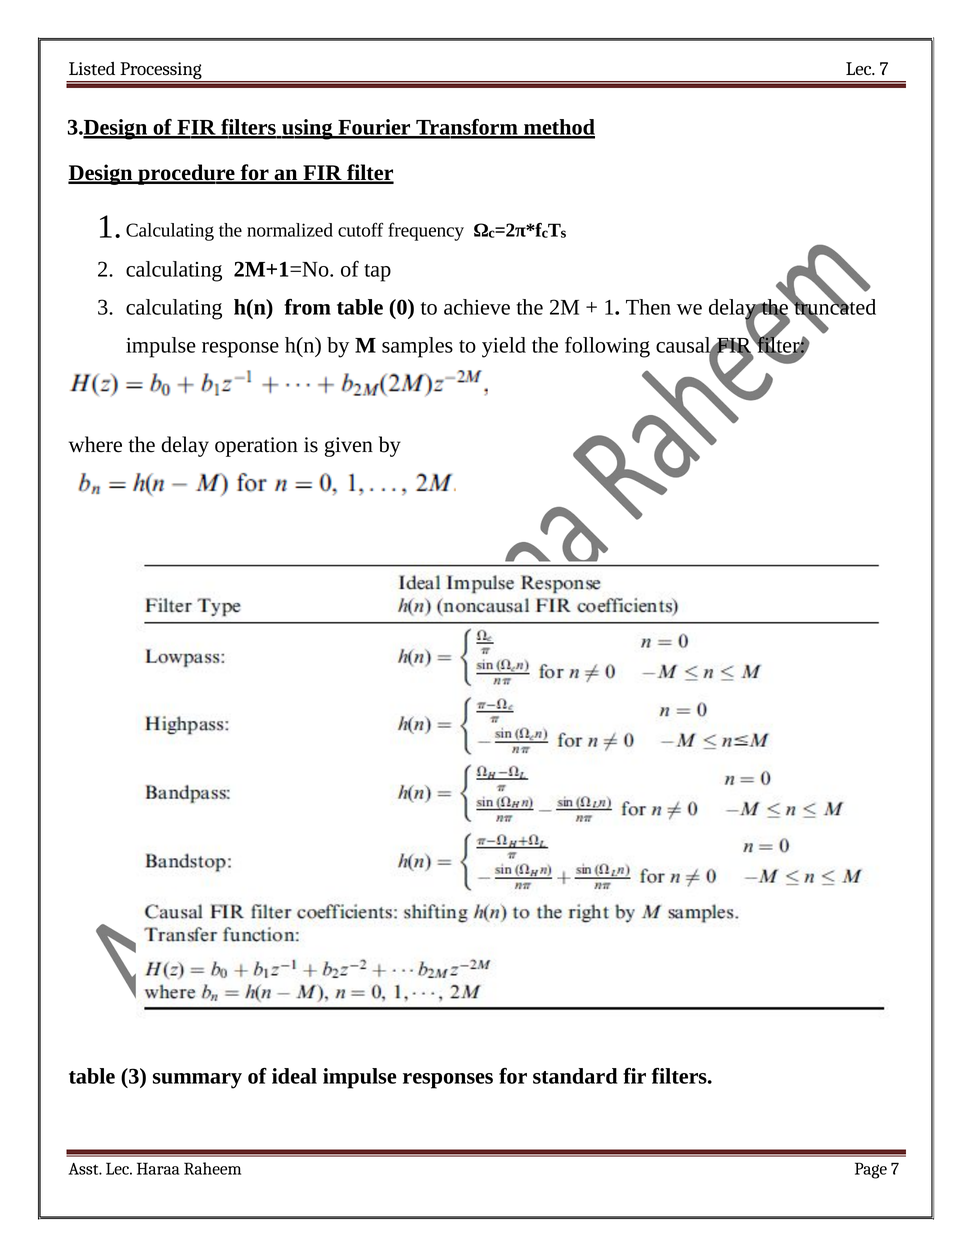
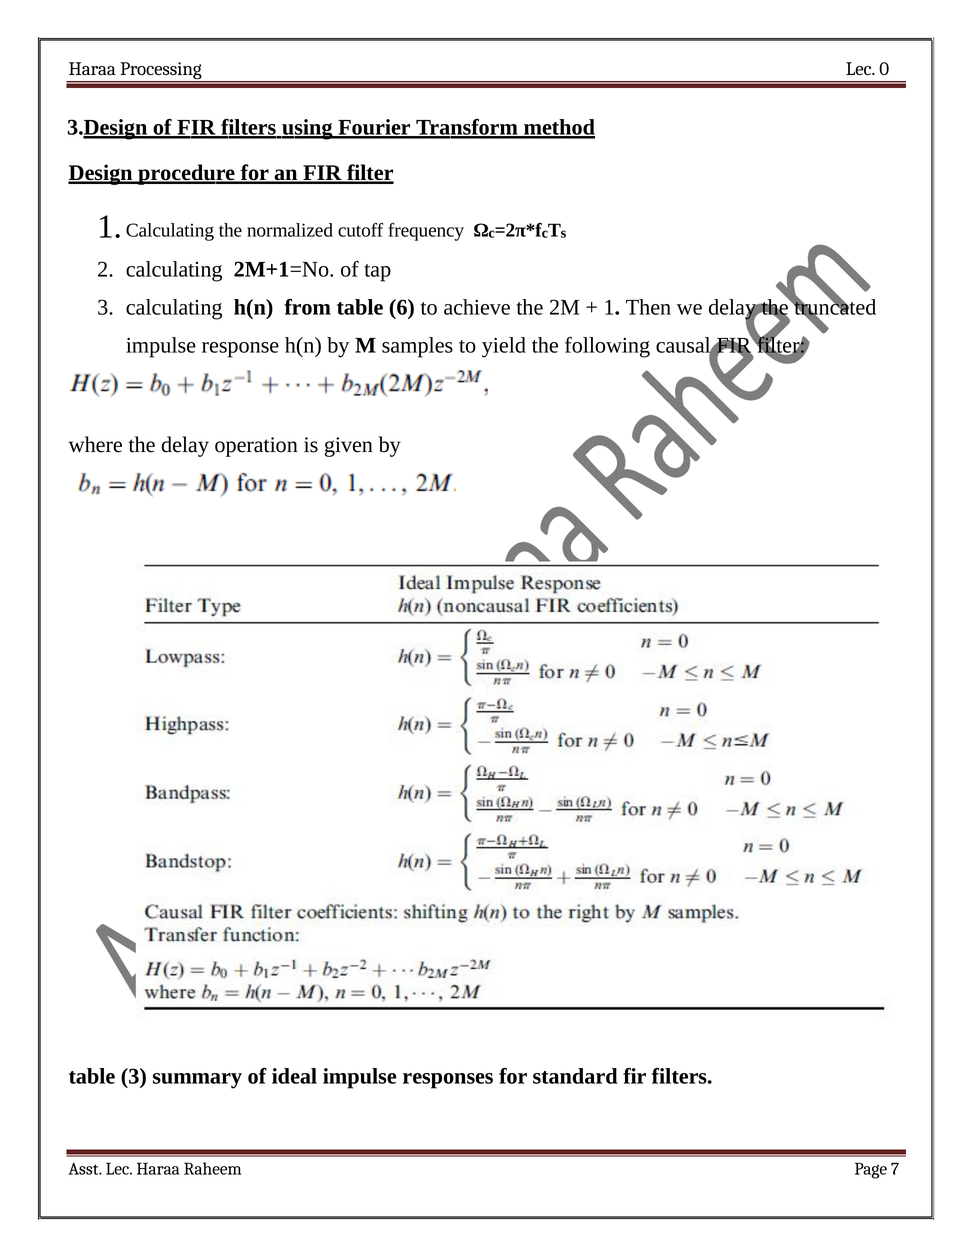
Listed at (92, 69): Listed -> Haraa
Lec 7: 7 -> 0
0: 0 -> 6
